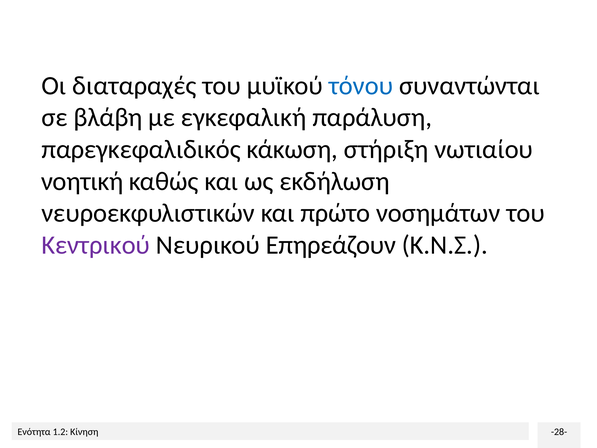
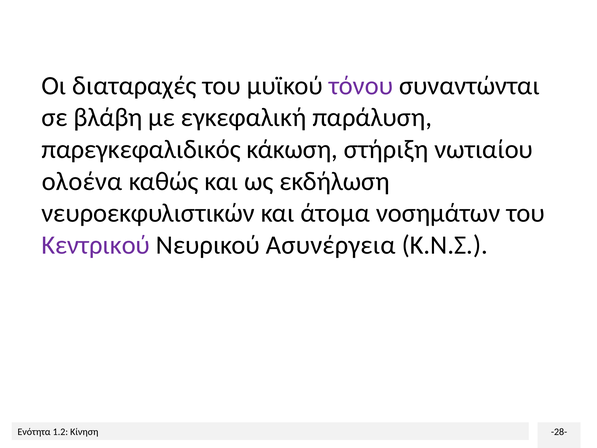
τόνου colour: blue -> purple
νοητική: νοητική -> ολοένα
πρώτο: πρώτο -> άτομα
Επηρεάζουν: Επηρεάζουν -> Ασυνέργεια
